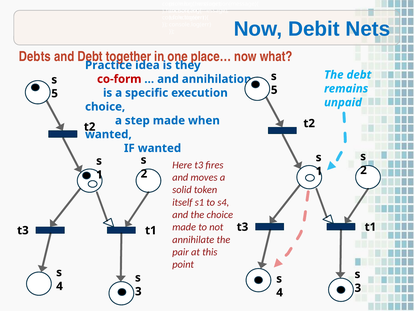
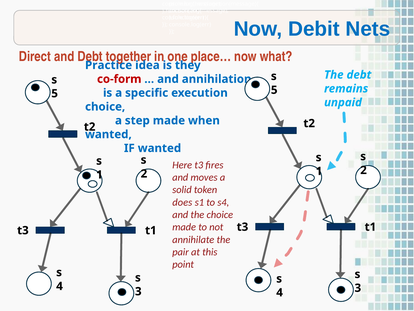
Debts: Debts -> Direct
itself: itself -> does
